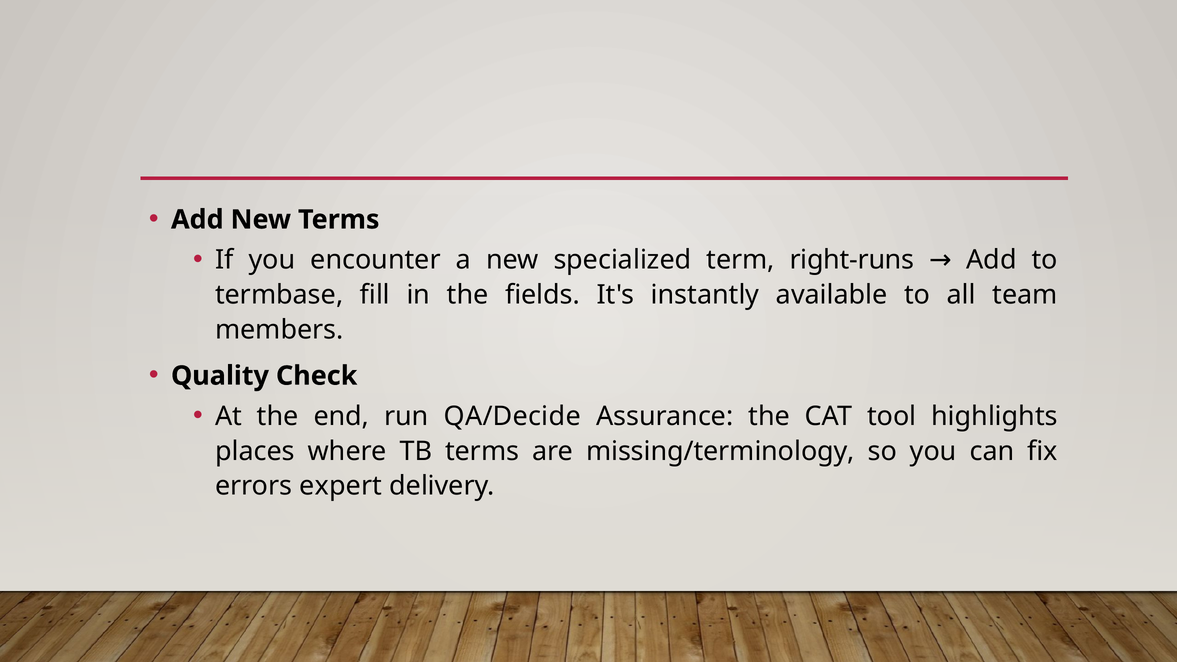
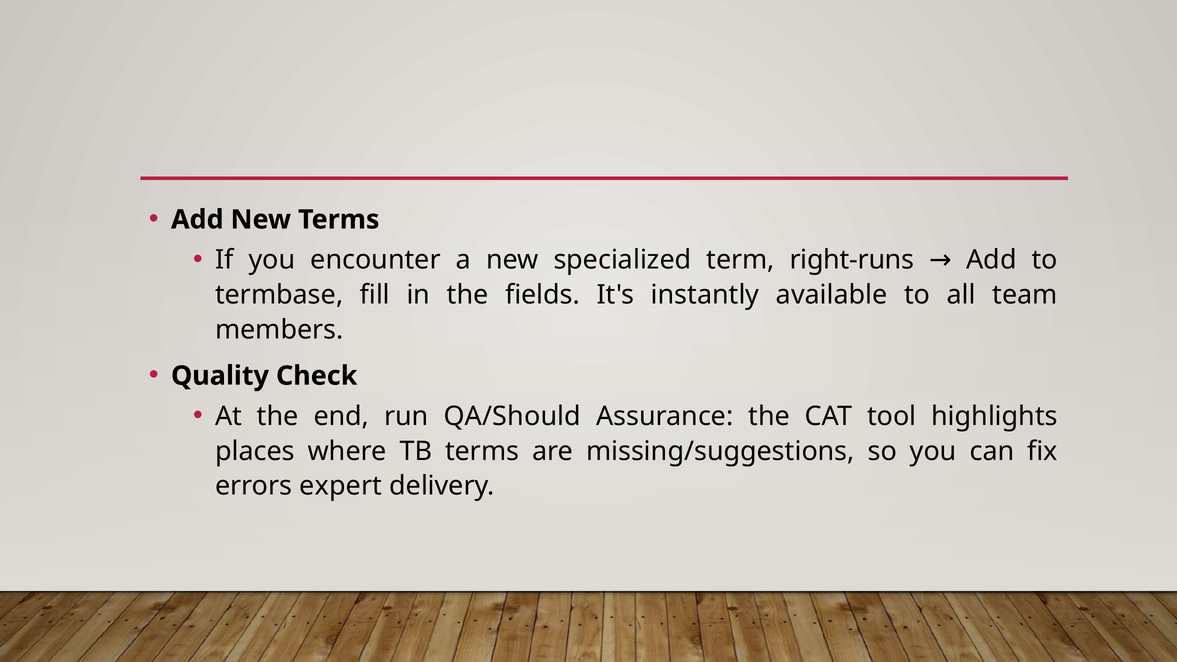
QA/Decide: QA/Decide -> QA/Should
missing/terminology: missing/terminology -> missing/suggestions
